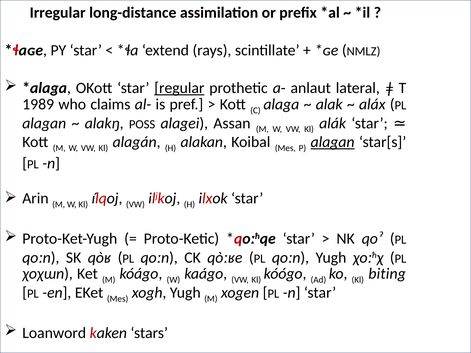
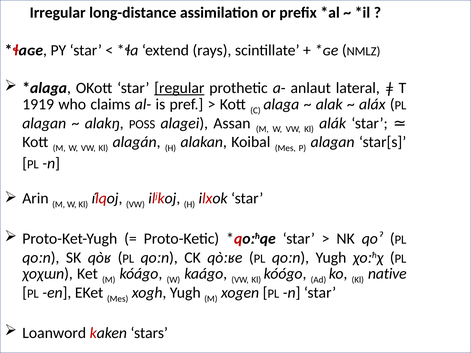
1989: 1989 -> 1919
alagan at (333, 142) underline: present -> none
biting: biting -> native
